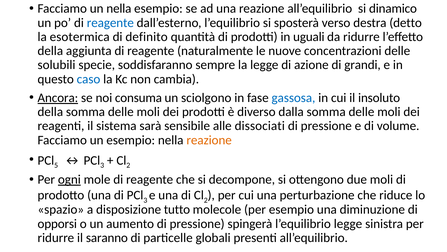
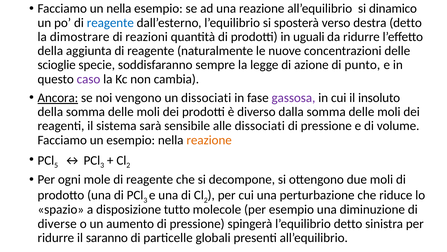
esotermica: esotermica -> dimostrare
definito: definito -> reazioni
solubili: solubili -> scioglie
grandi: grandi -> punto
caso colour: blue -> purple
consuma: consuma -> vengono
un sciolgono: sciolgono -> dissociati
gassosa colour: blue -> purple
ogni underline: present -> none
opporsi: opporsi -> diverse
l’equilibrio legge: legge -> detto
